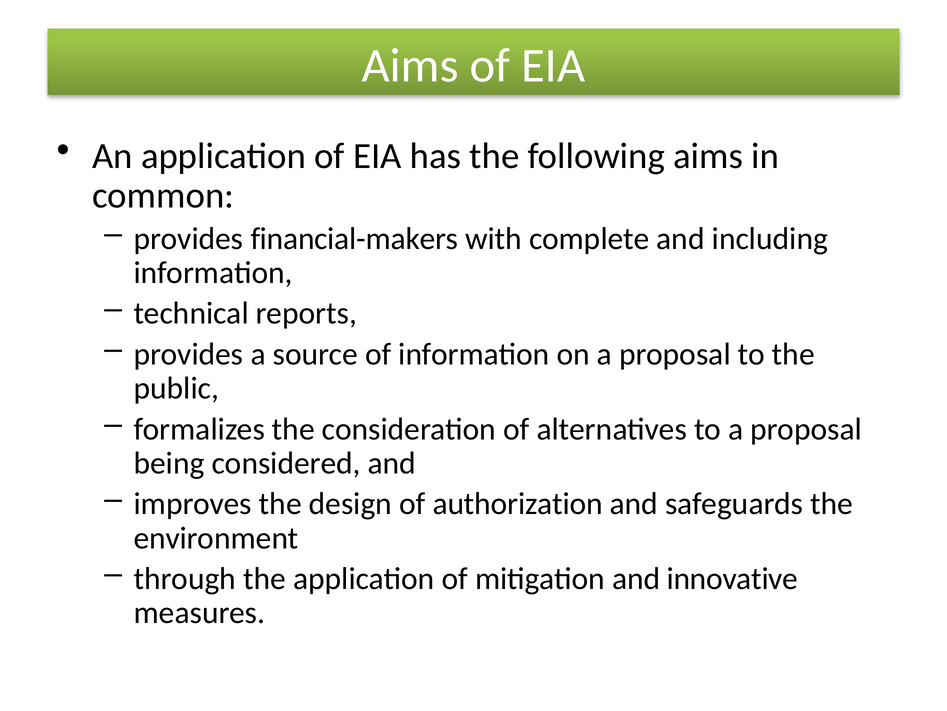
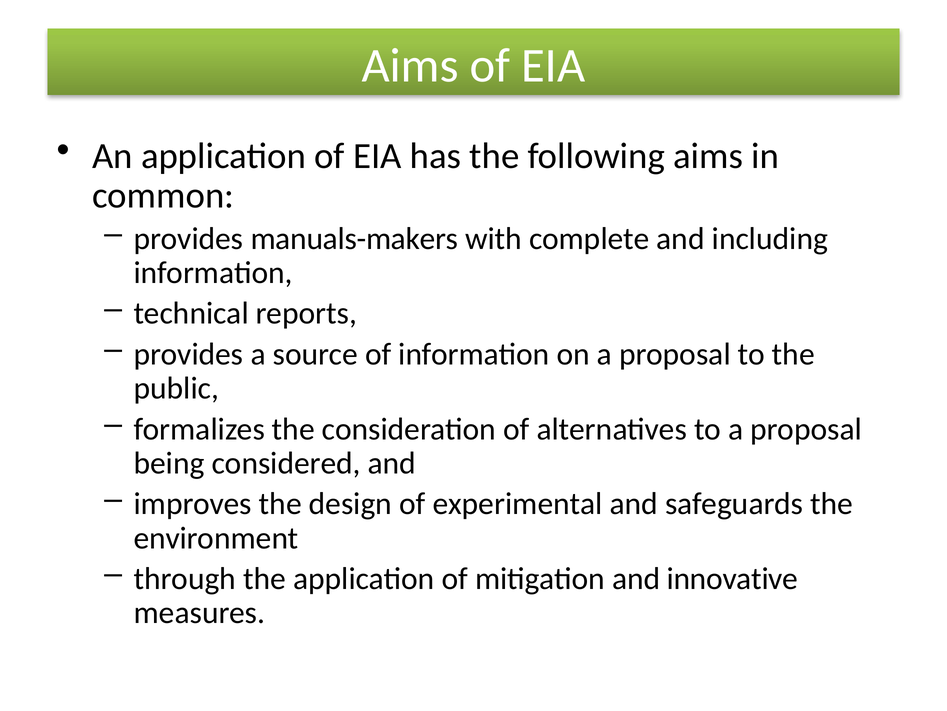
financial-makers: financial-makers -> manuals-makers
authorization: authorization -> experimental
